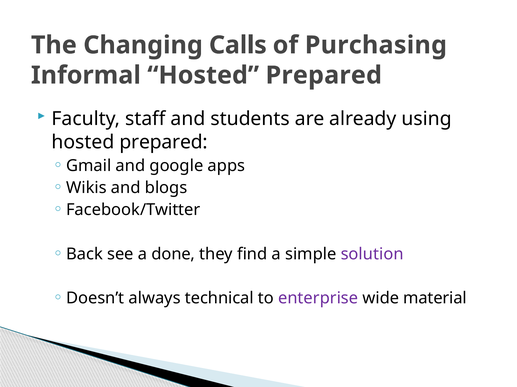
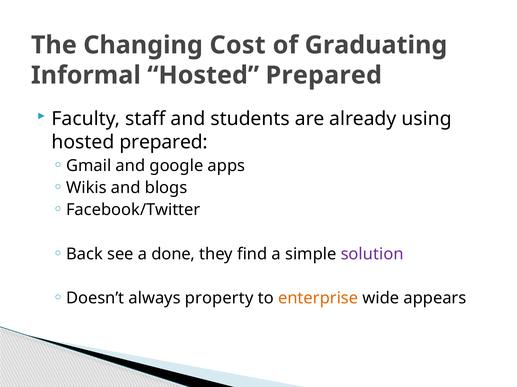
Calls: Calls -> Cost
Purchasing: Purchasing -> Graduating
technical: technical -> property
enterprise colour: purple -> orange
material: material -> appears
